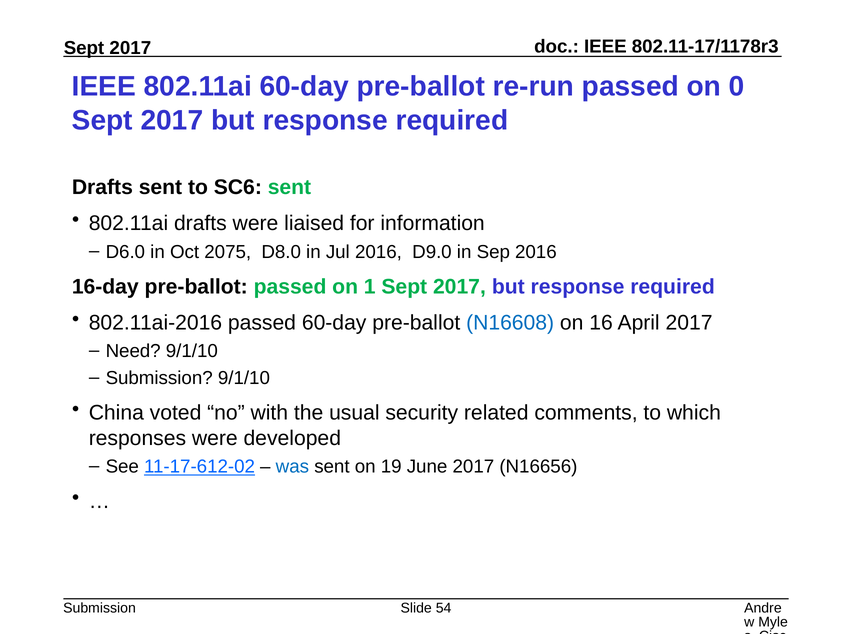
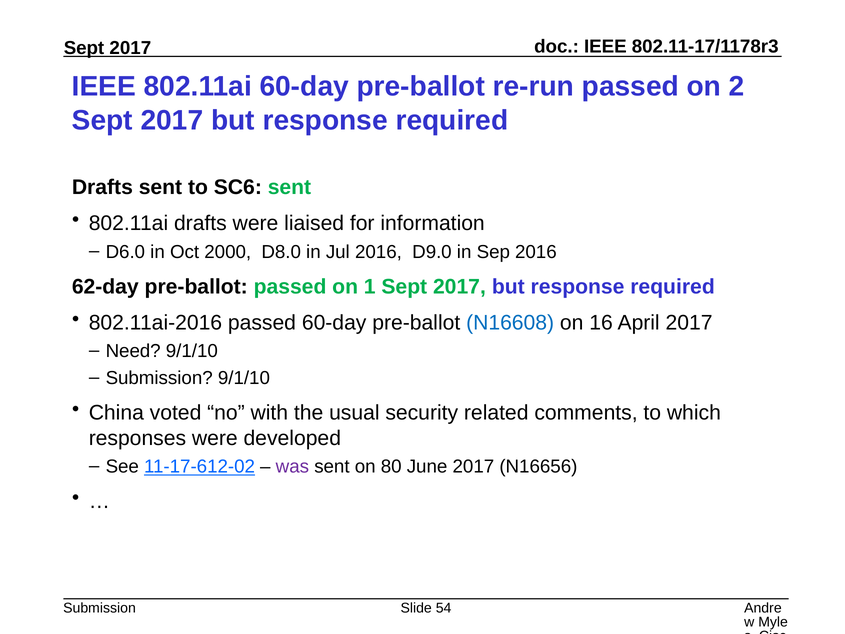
0: 0 -> 2
2075: 2075 -> 2000
16-day: 16-day -> 62-day
was colour: blue -> purple
19: 19 -> 80
